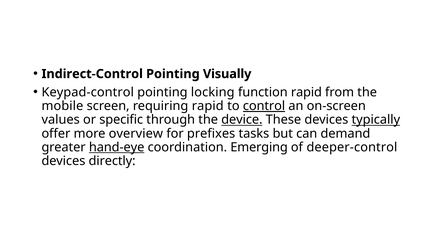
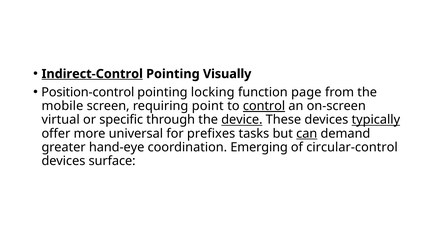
Indirect-Control underline: none -> present
Keypad-control: Keypad-control -> Position-control
function rapid: rapid -> page
requiring rapid: rapid -> point
values: values -> virtual
overview: overview -> universal
can underline: none -> present
hand-eye underline: present -> none
deeper-control: deeper-control -> circular-control
directly: directly -> surface
